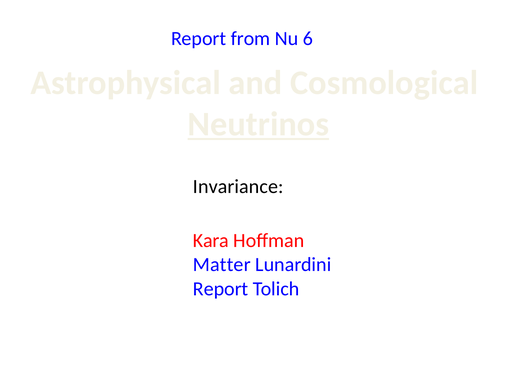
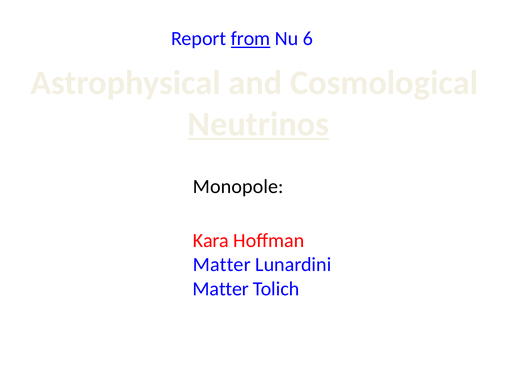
from underline: none -> present
Invariance: Invariance -> Monopole
Report at (221, 289): Report -> Matter
